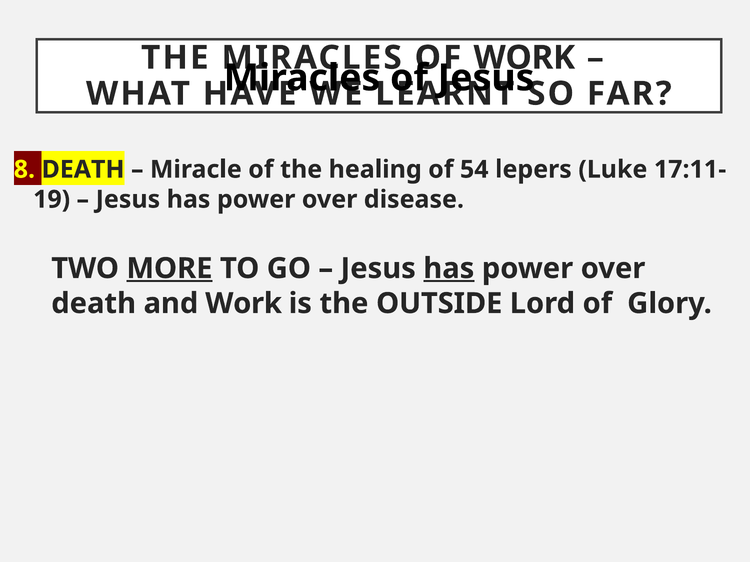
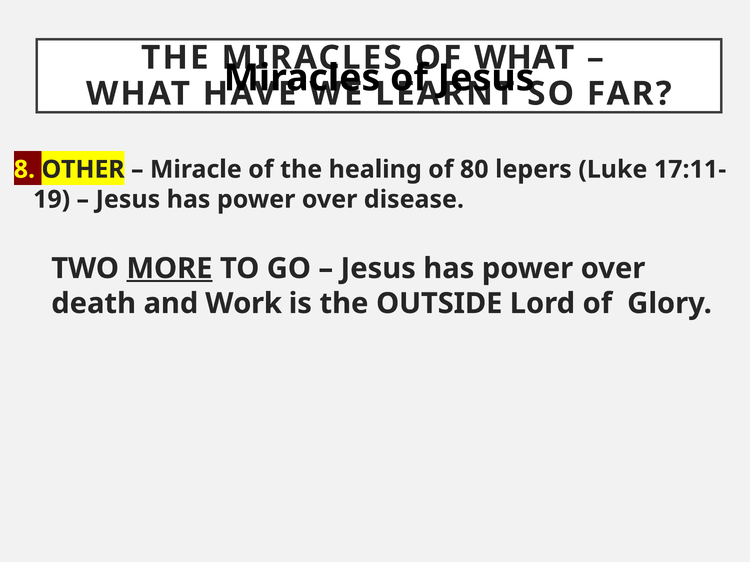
OF WORK: WORK -> WHAT
8 DEATH: DEATH -> OTHER
54: 54 -> 80
has at (449, 269) underline: present -> none
